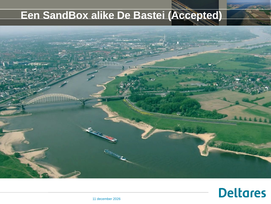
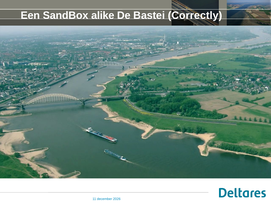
Accepted: Accepted -> Correctly
